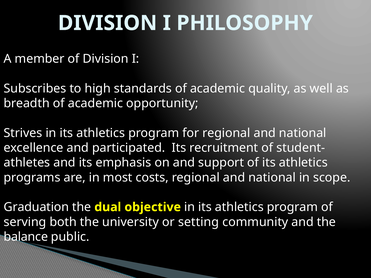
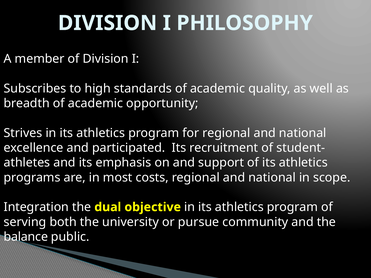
Graduation: Graduation -> Integration
setting: setting -> pursue
